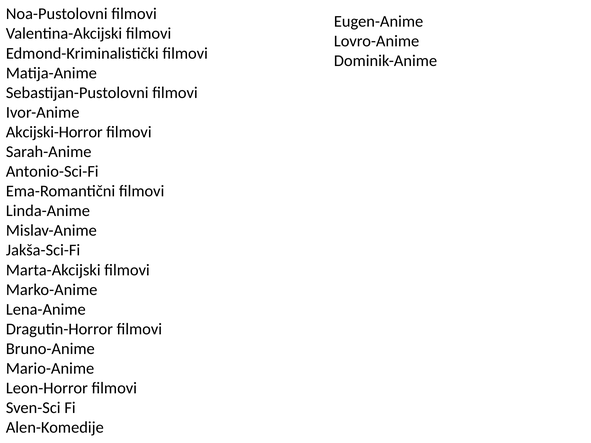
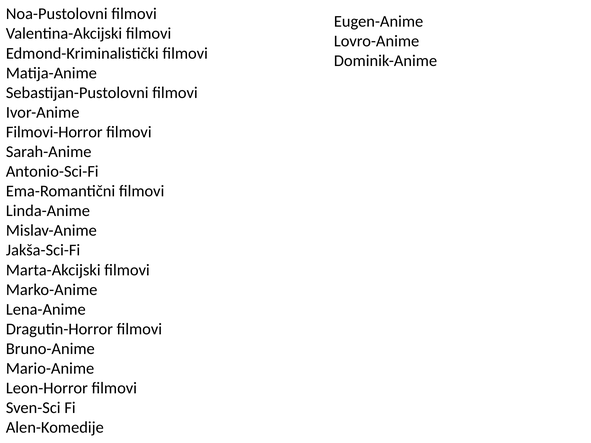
Akcijski-Horror: Akcijski-Horror -> Filmovi-Horror
